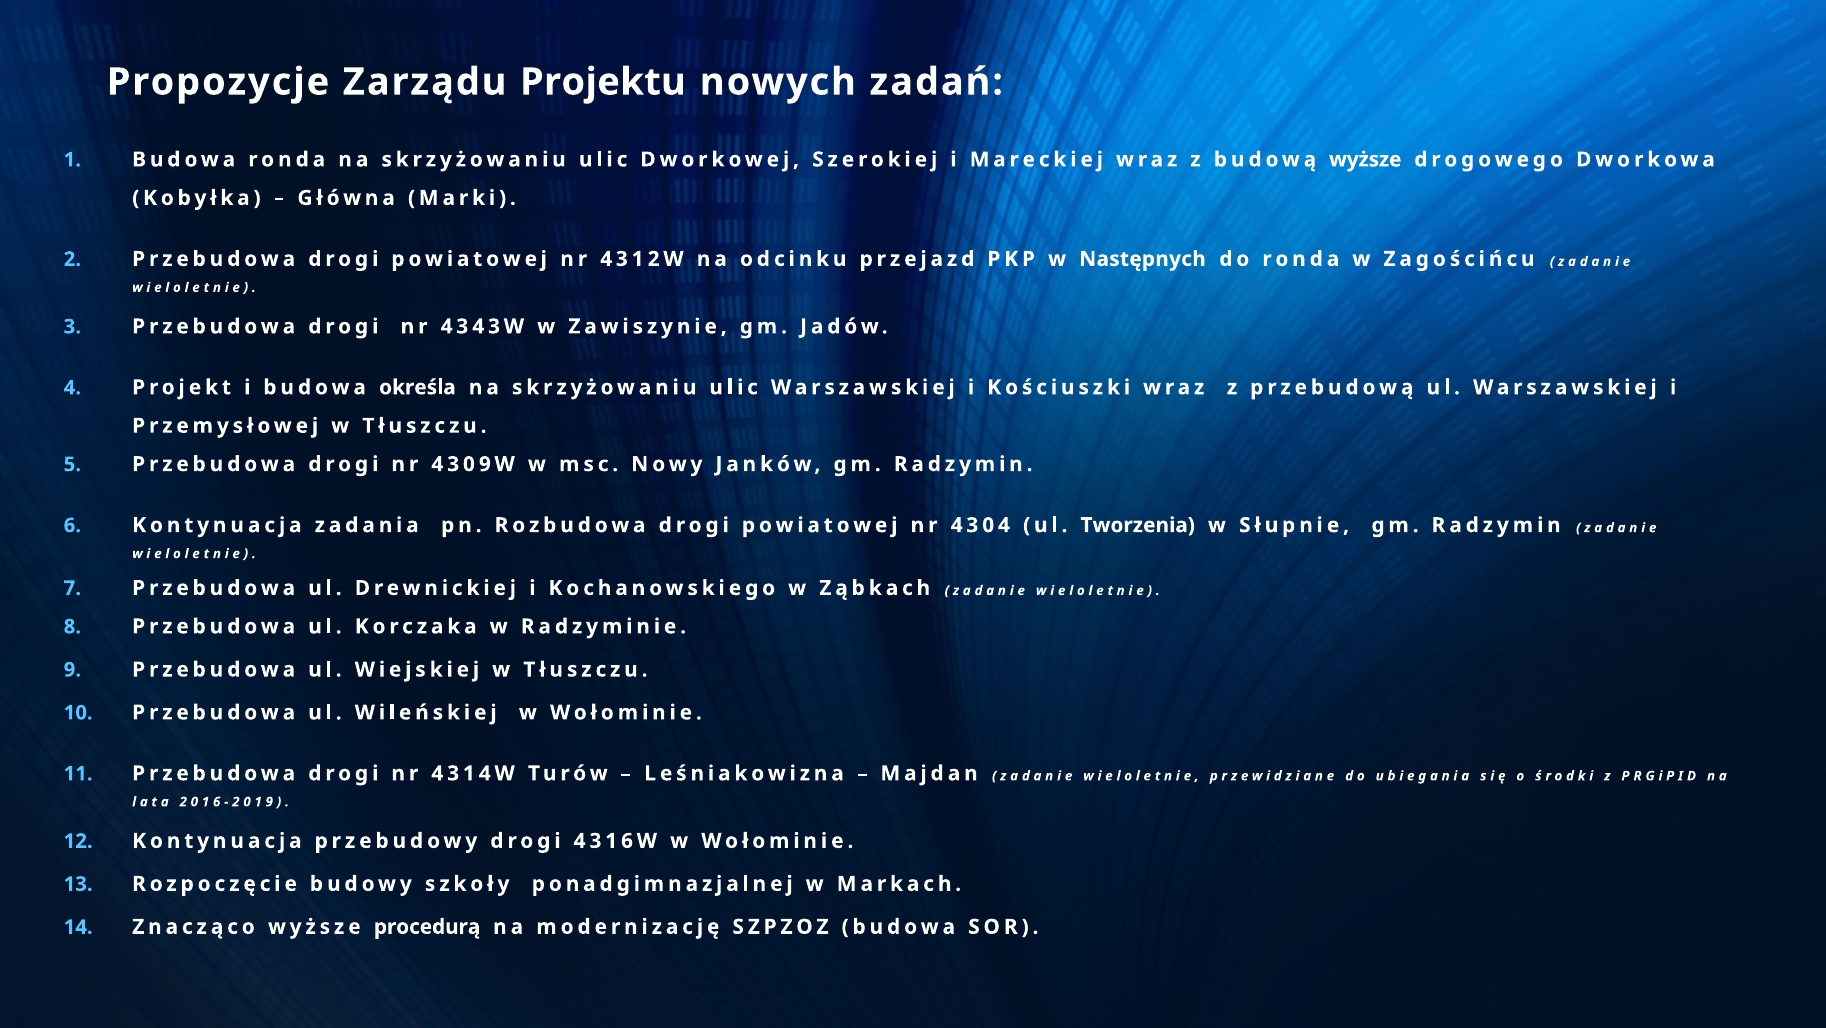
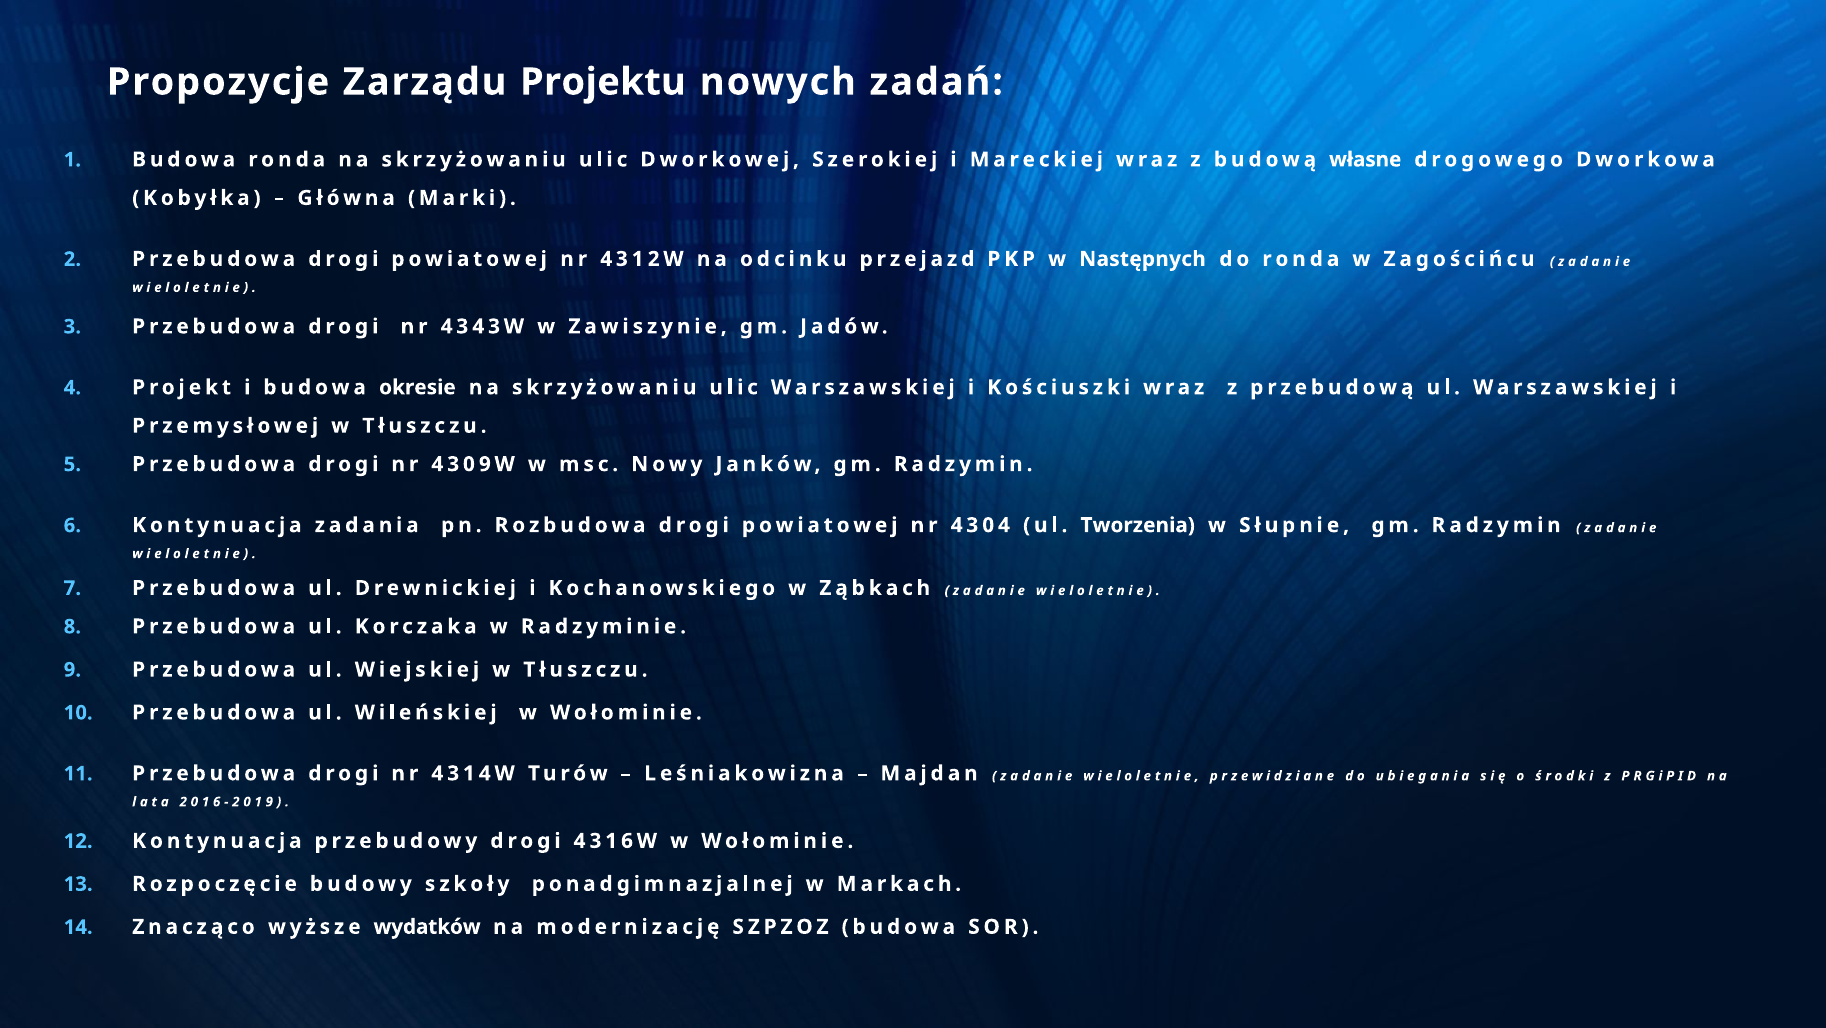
budową wyższe: wyższe -> własne
określa: określa -> okresie
procedurą: procedurą -> wydatków
